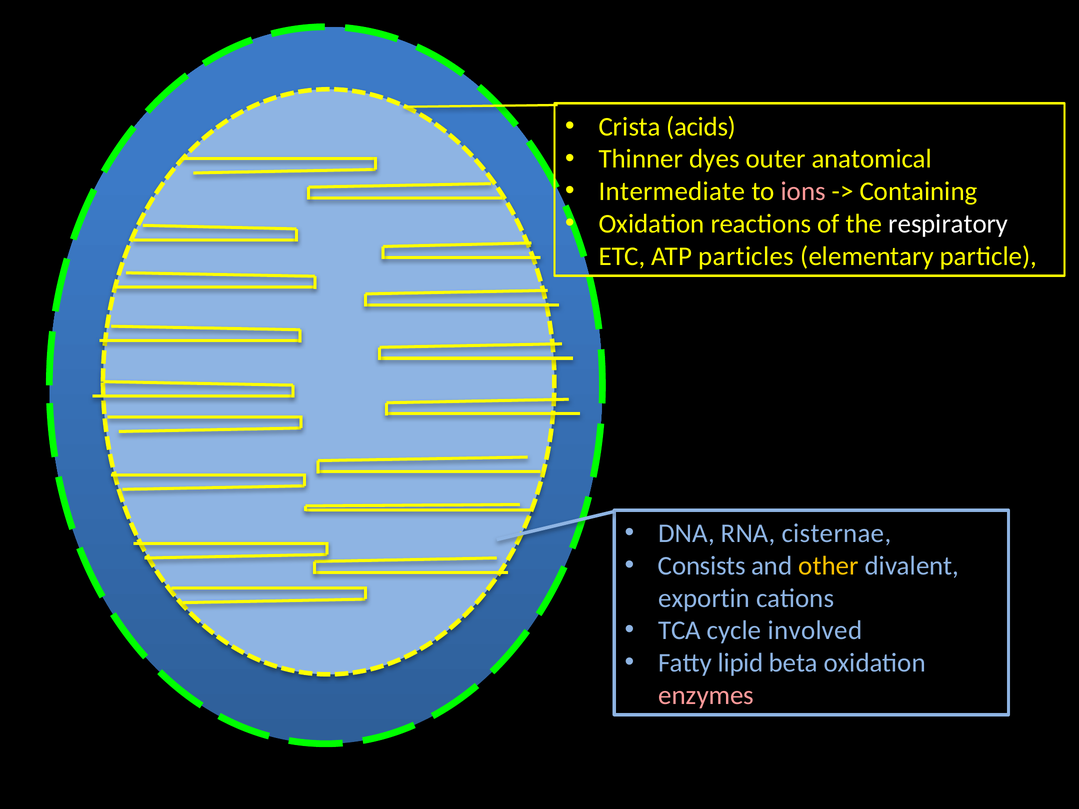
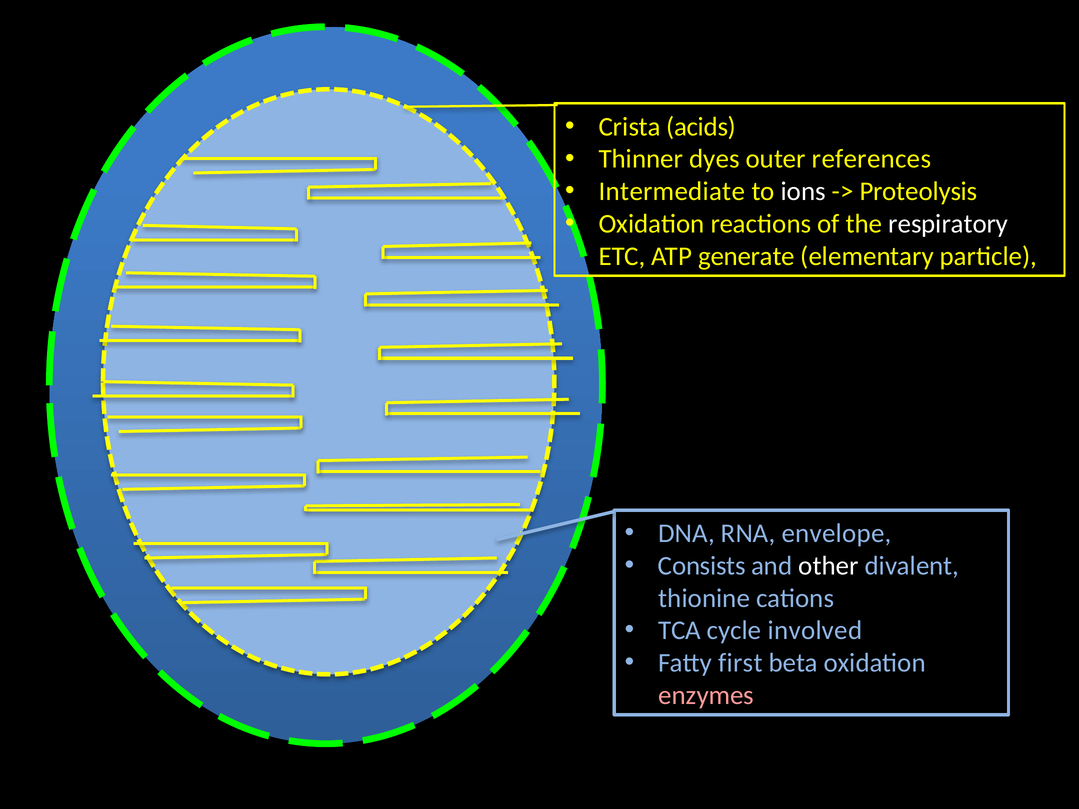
anatomical: anatomical -> references
ions colour: pink -> white
Containing: Containing -> Proteolysis
particles: particles -> generate
cisternae: cisternae -> envelope
other colour: yellow -> white
exportin: exportin -> thionine
lipid: lipid -> first
